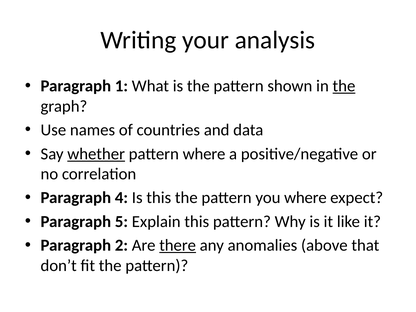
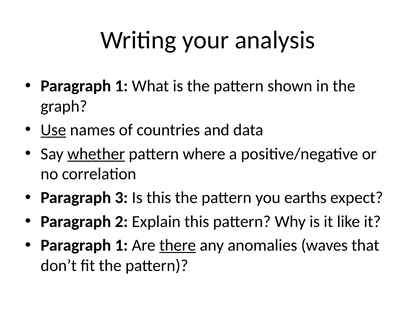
the at (344, 86) underline: present -> none
Use underline: none -> present
4: 4 -> 3
you where: where -> earths
5: 5 -> 2
2 at (121, 245): 2 -> 1
above: above -> waves
